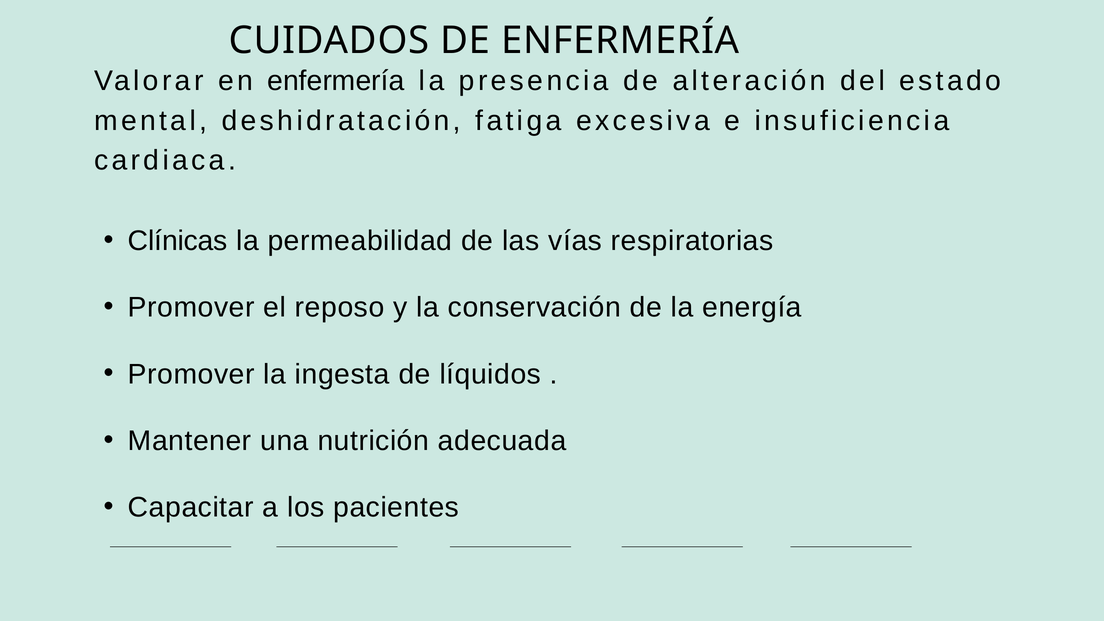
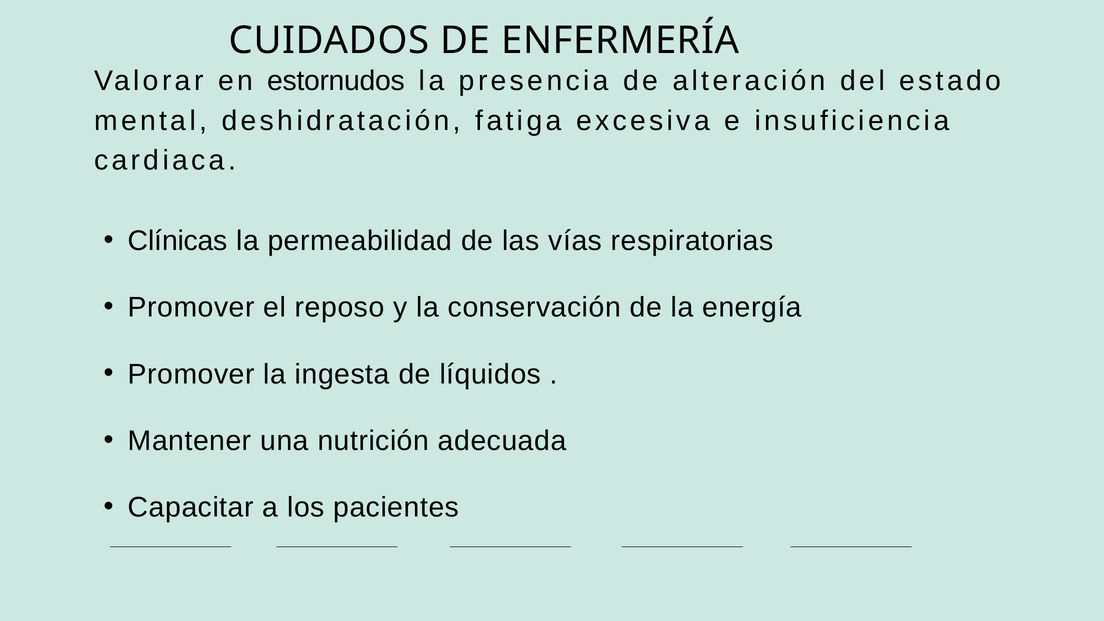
en enfermería: enfermería -> estornudos
